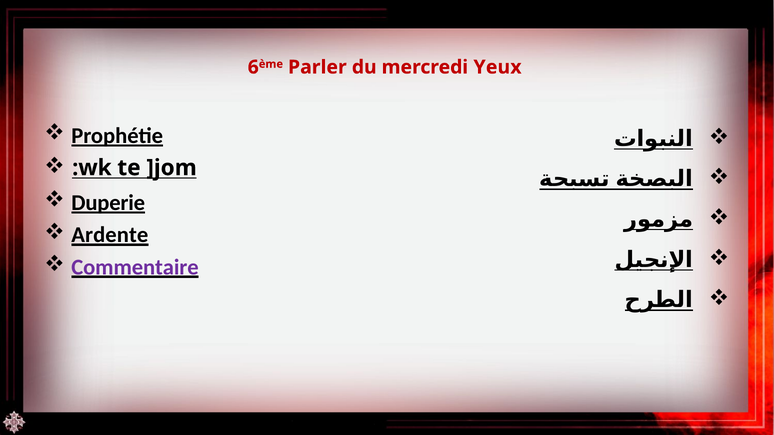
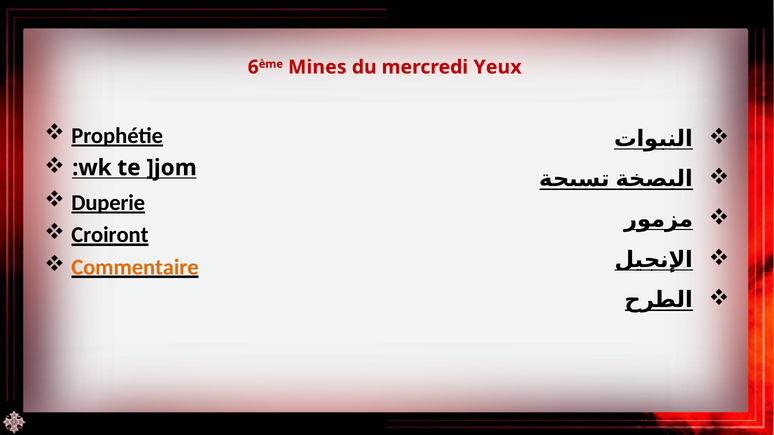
Parler: Parler -> Mines
Ardente: Ardente -> Croiront
Commentaire colour: purple -> orange
